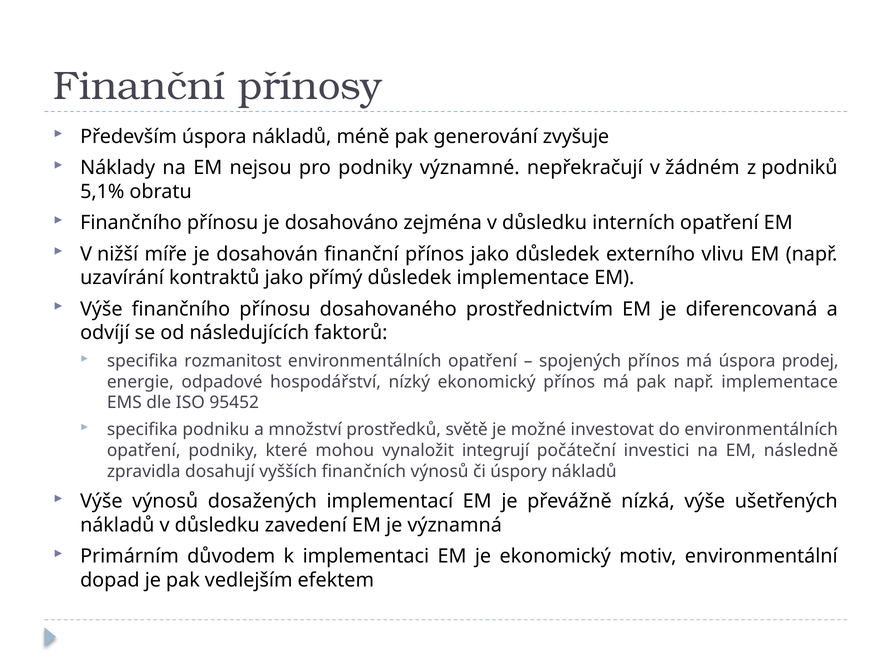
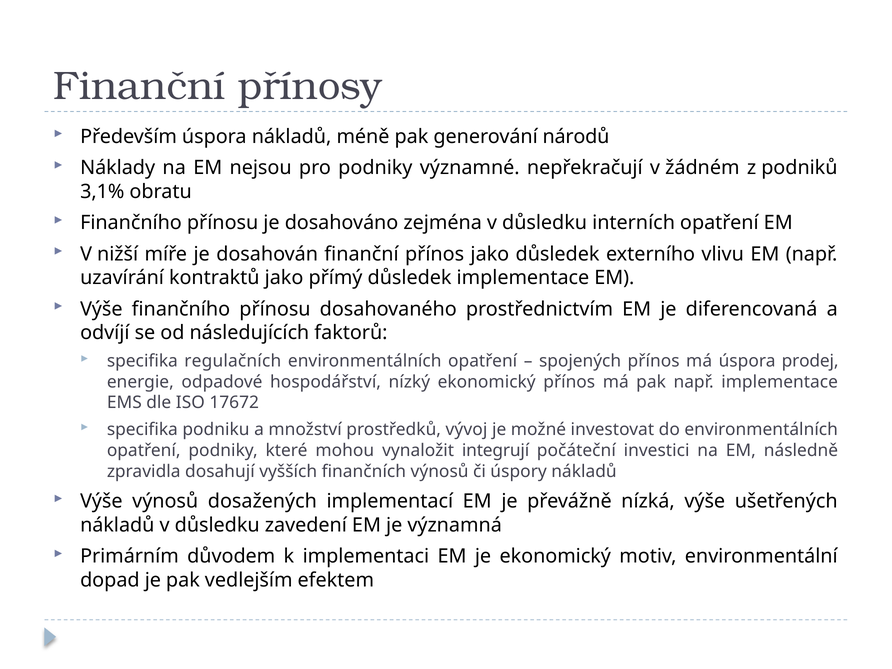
zvyšuje: zvyšuje -> národů
5,1%: 5,1% -> 3,1%
rozmanitost: rozmanitost -> regulačních
95452: 95452 -> 17672
světě: světě -> vývoj
